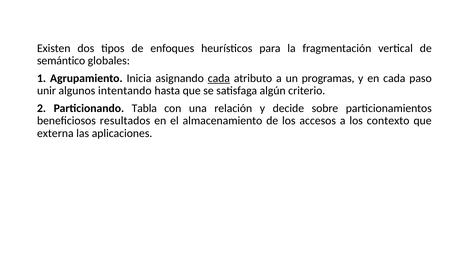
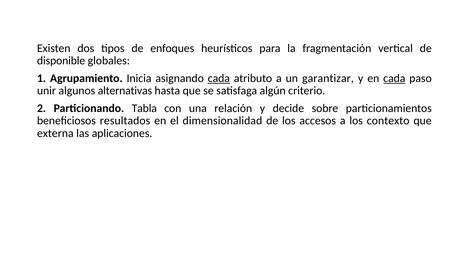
semántico: semántico -> disponible
programas: programas -> garantizar
cada at (394, 78) underline: none -> present
intentando: intentando -> alternativas
almacenamiento: almacenamiento -> dimensionalidad
